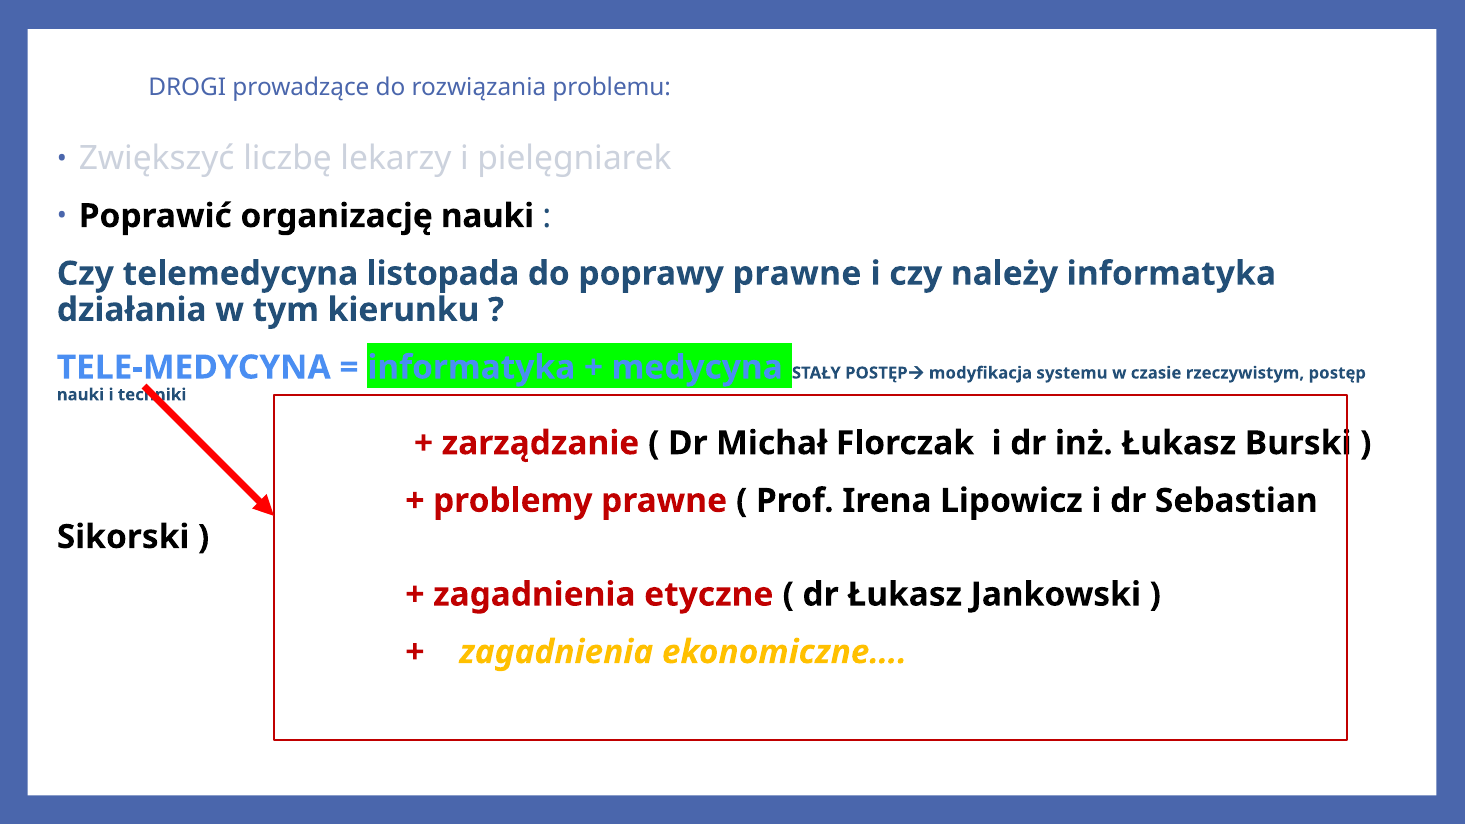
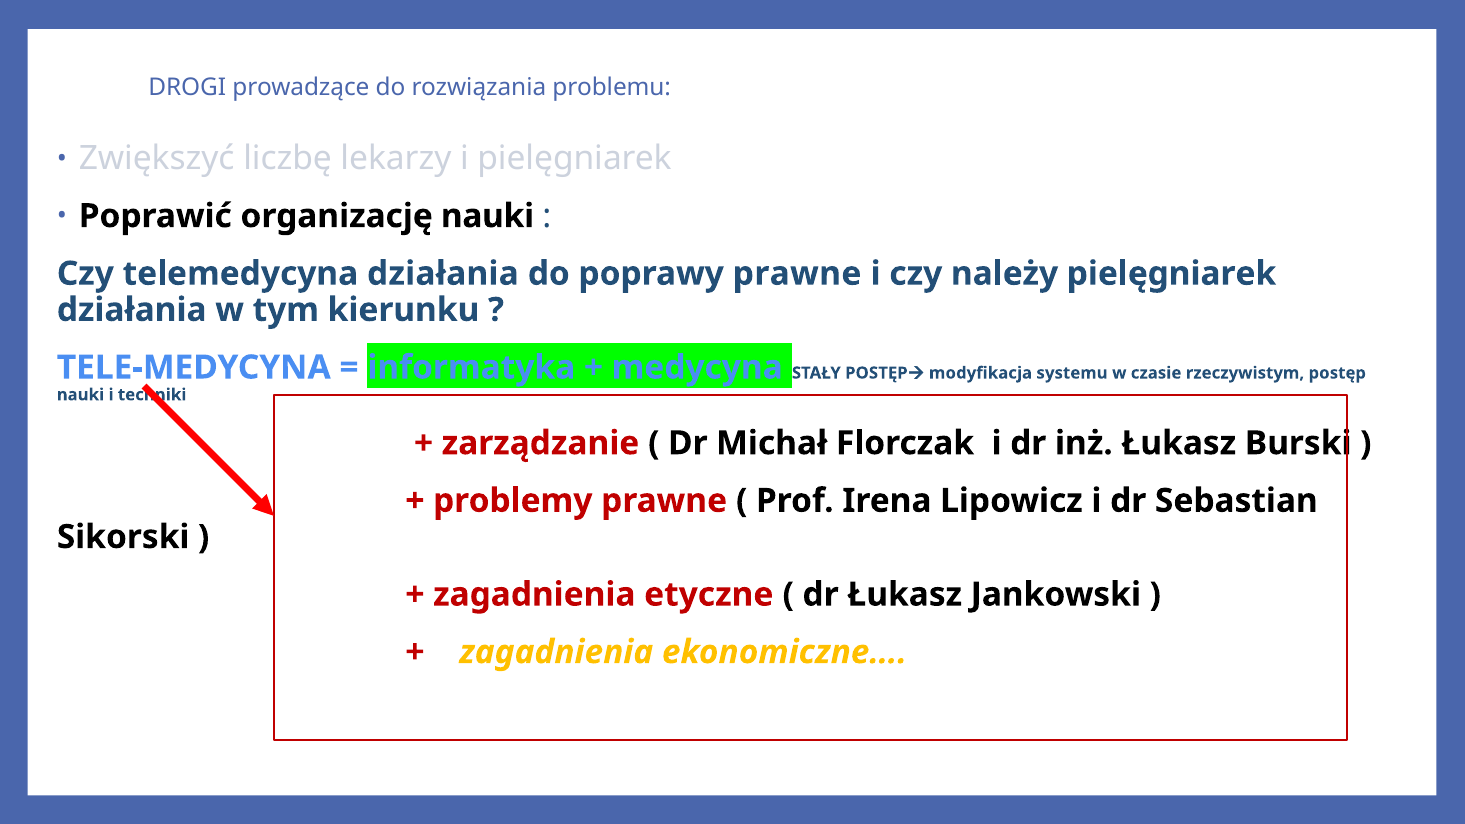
telemedycyna listopada: listopada -> działania
należy informatyka: informatyka -> pielęgniarek
